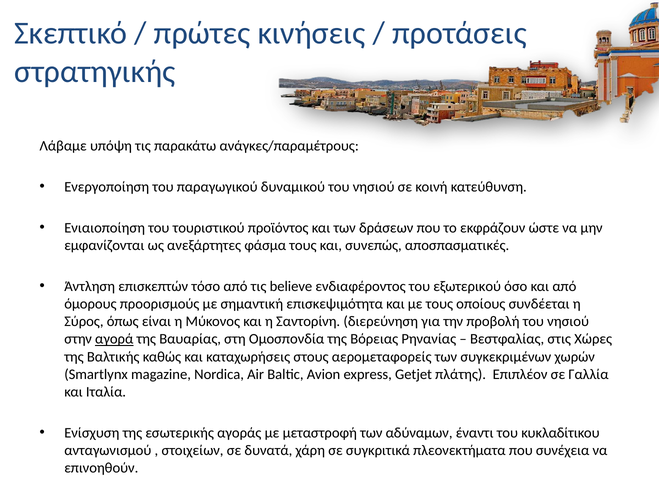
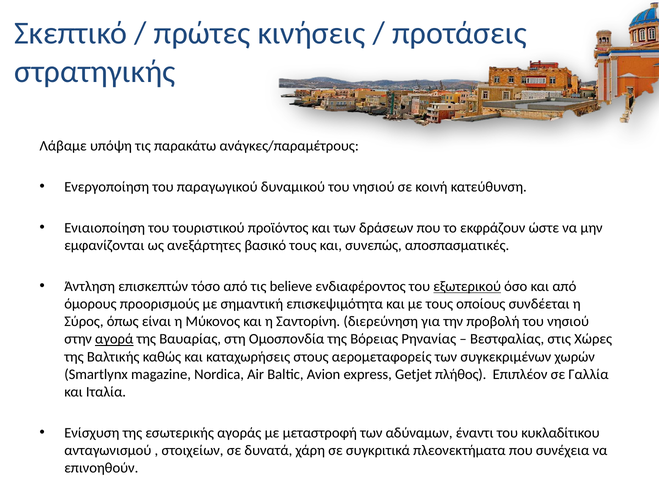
φάσμα: φάσμα -> βασικό
εξωτερικού underline: none -> present
πλάτης: πλάτης -> πλήθος
